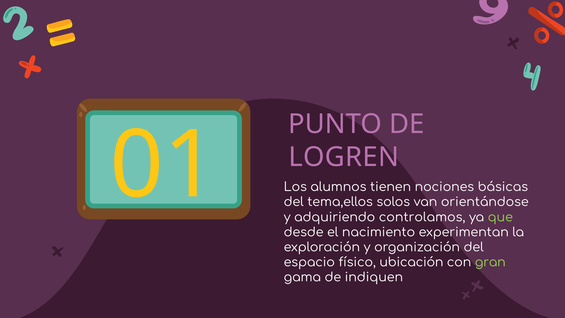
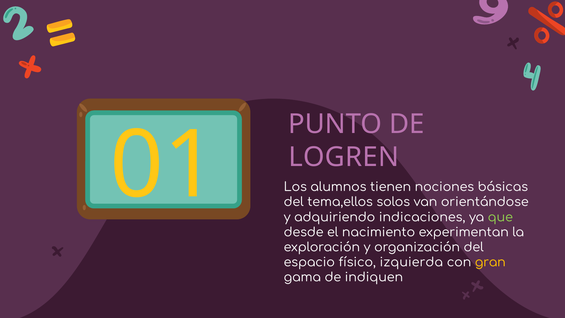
controlamos: controlamos -> indicaciones
ubicación: ubicación -> izquierda
gran colour: light green -> yellow
